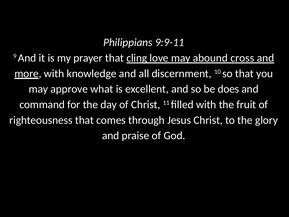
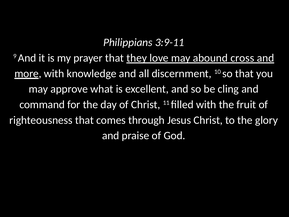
9:9-11: 9:9-11 -> 3:9-11
cling: cling -> they
does: does -> cling
